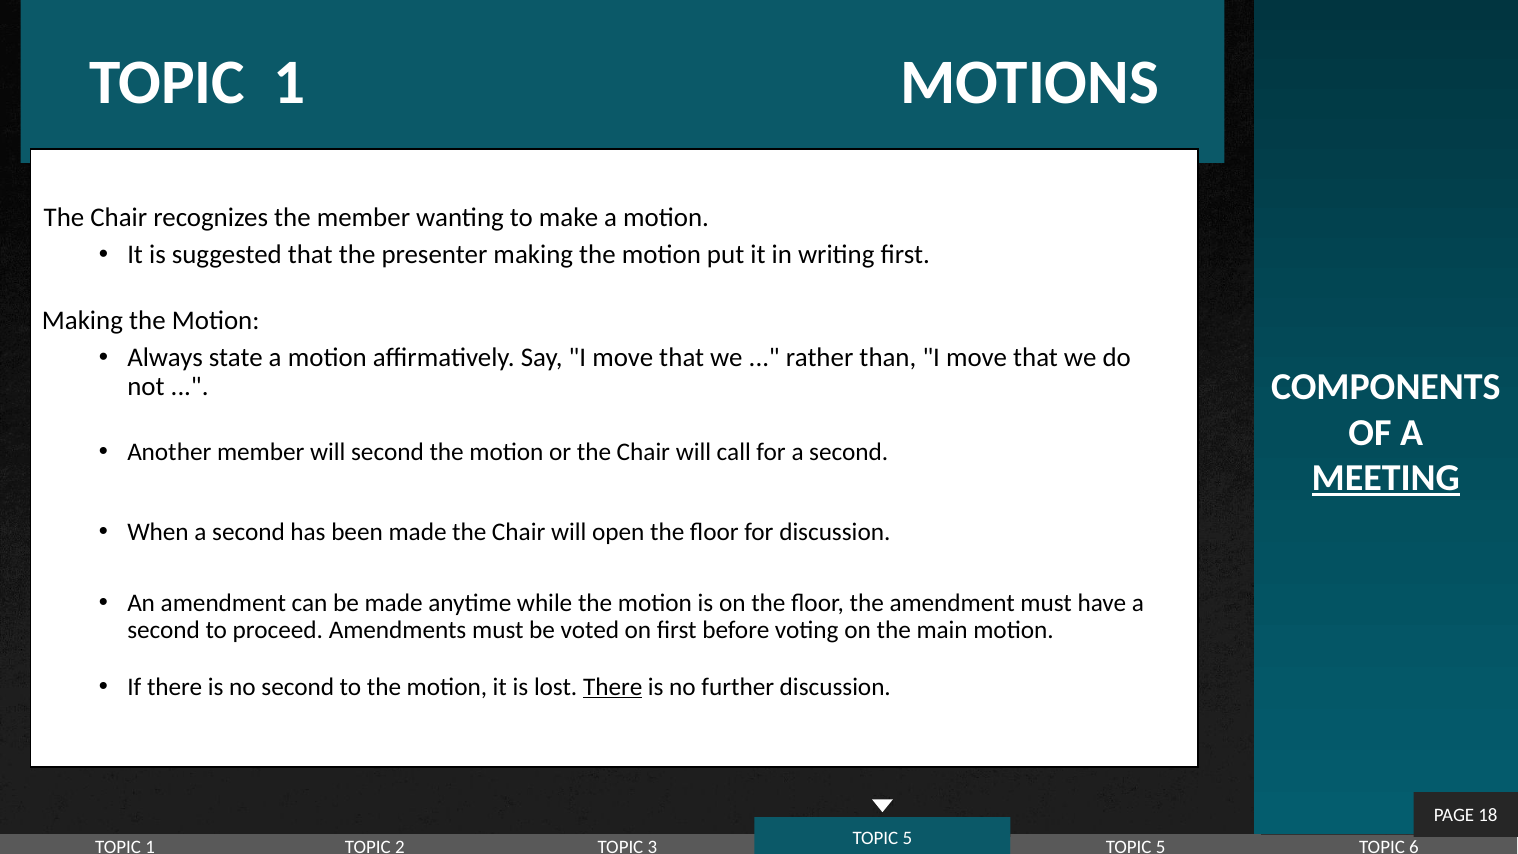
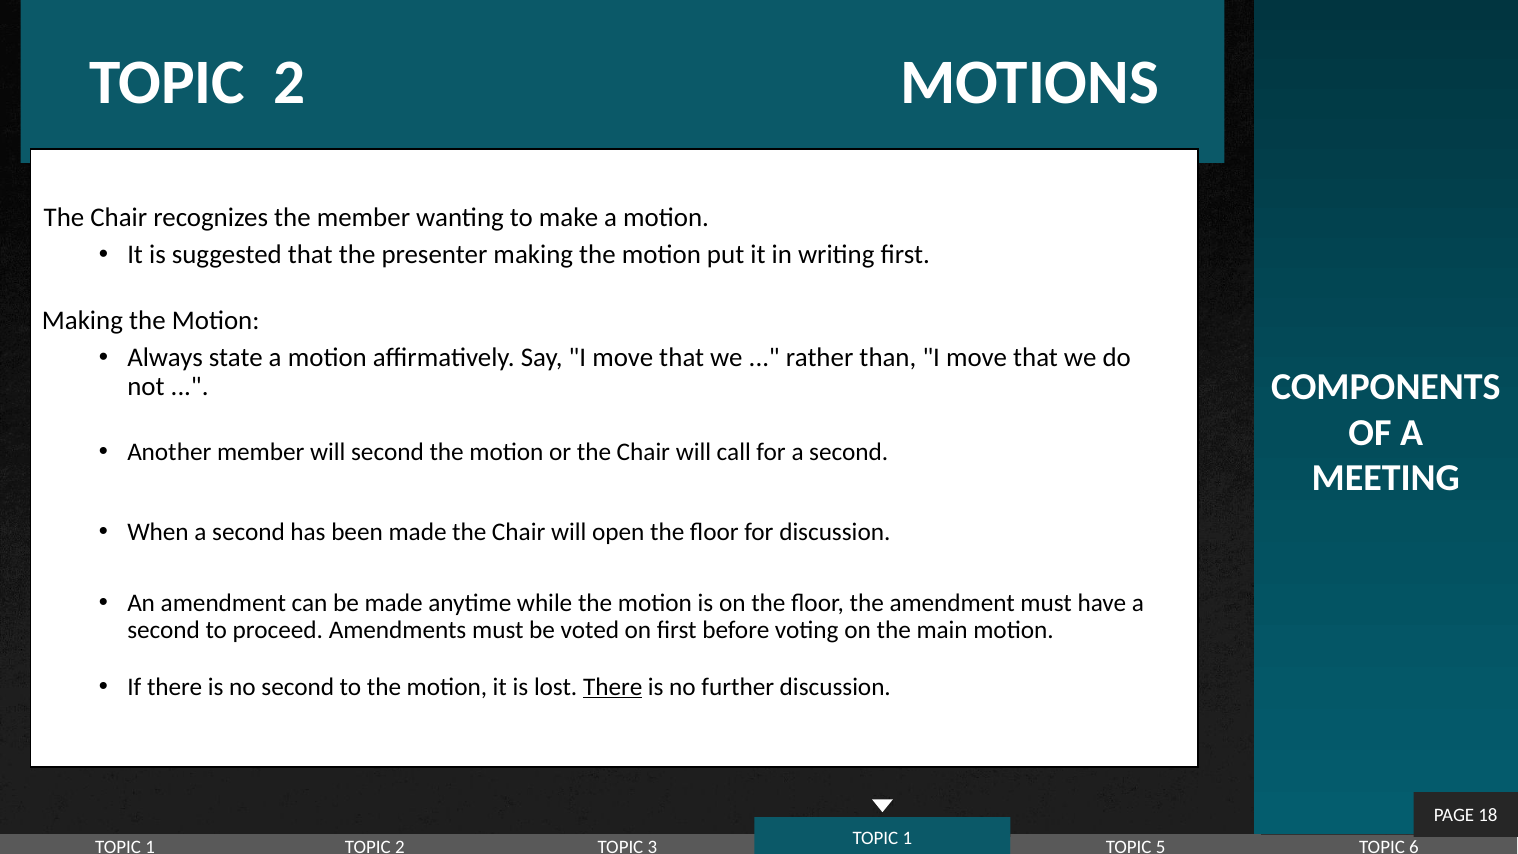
1 at (290, 83): 1 -> 2
MEETING underline: present -> none
5 at (907, 838): 5 -> 1
